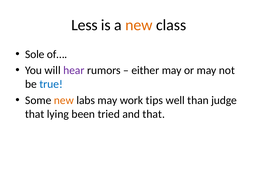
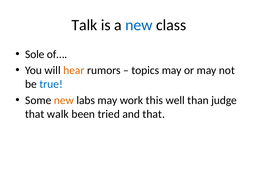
Less: Less -> Talk
new at (139, 25) colour: orange -> blue
hear colour: purple -> orange
either: either -> topics
tips: tips -> this
lying: lying -> walk
